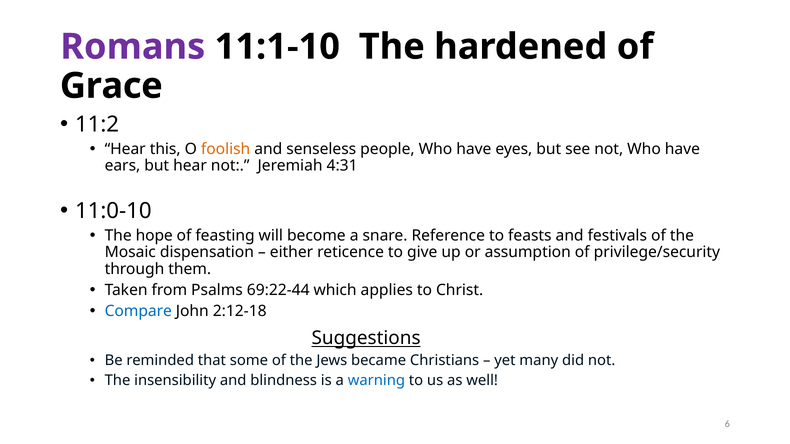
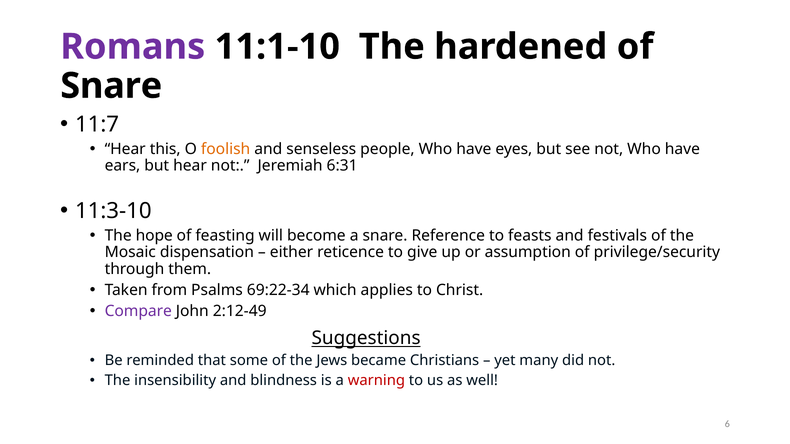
Grace at (111, 86): Grace -> Snare
11:2: 11:2 -> 11:7
4:31: 4:31 -> 6:31
11:0-10: 11:0-10 -> 11:3-10
69:22-44: 69:22-44 -> 69:22-34
Compare colour: blue -> purple
2:12-18: 2:12-18 -> 2:12-49
warning colour: blue -> red
